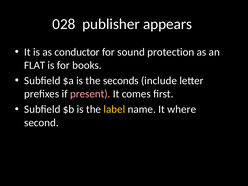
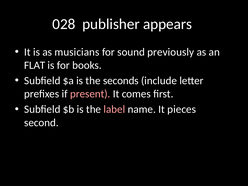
conductor: conductor -> musicians
protection: protection -> previously
label colour: yellow -> pink
where: where -> pieces
